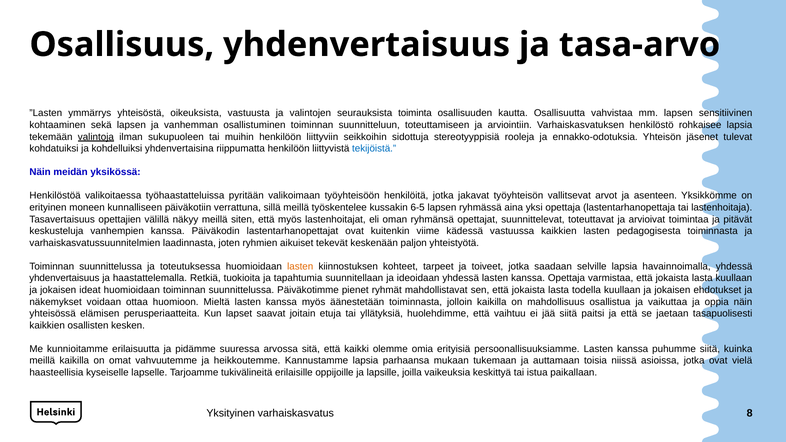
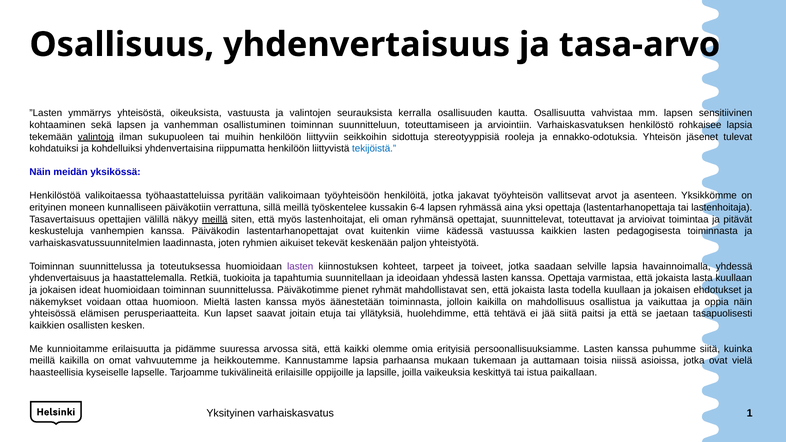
toiminta: toiminta -> kerralla
6-5: 6-5 -> 6-4
meillä at (215, 219) underline: none -> present
lasten at (300, 266) colour: orange -> purple
vaihtuu: vaihtuu -> tehtävä
8: 8 -> 1
